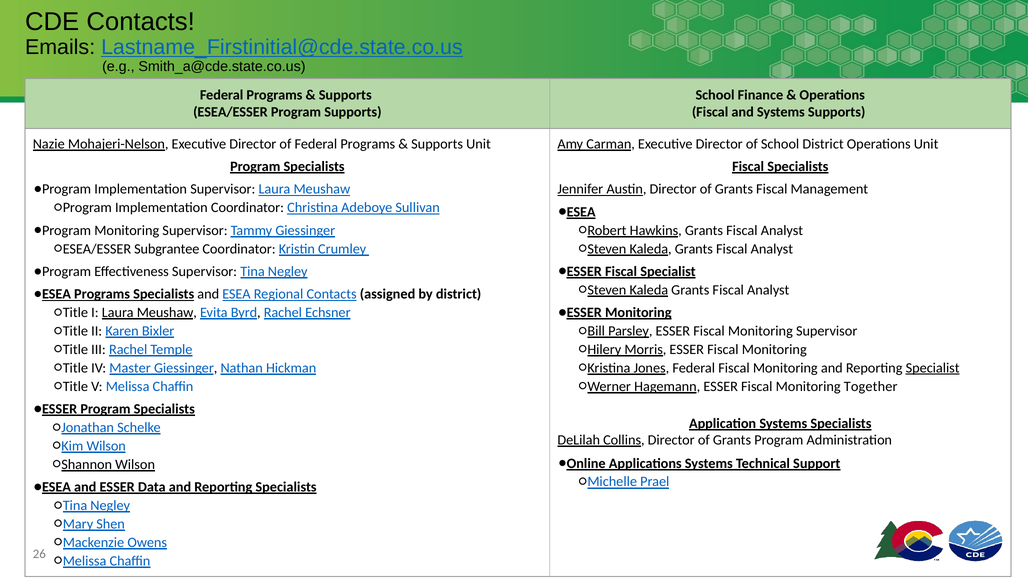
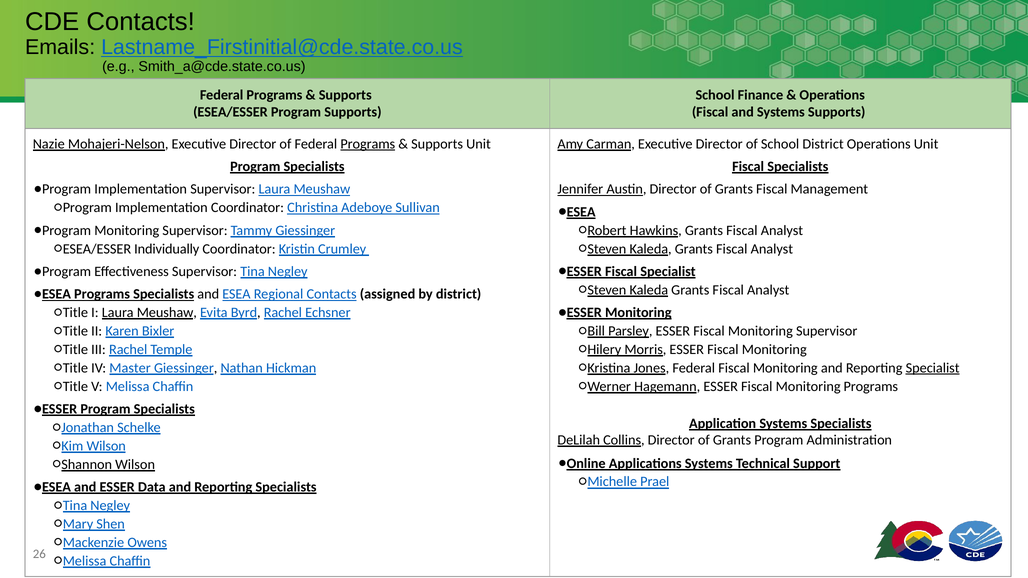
Programs at (368, 144) underline: none -> present
Subgrantee: Subgrantee -> Individually
Monitoring Together: Together -> Programs
